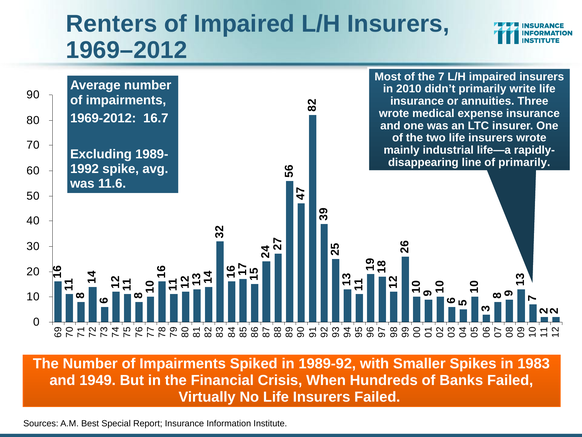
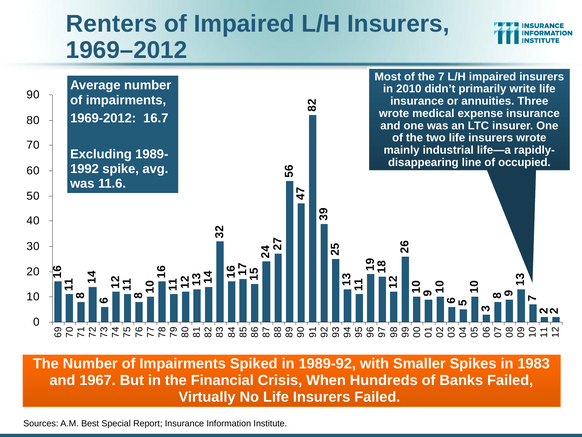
of primarily: primarily -> occupied
1949: 1949 -> 1967
